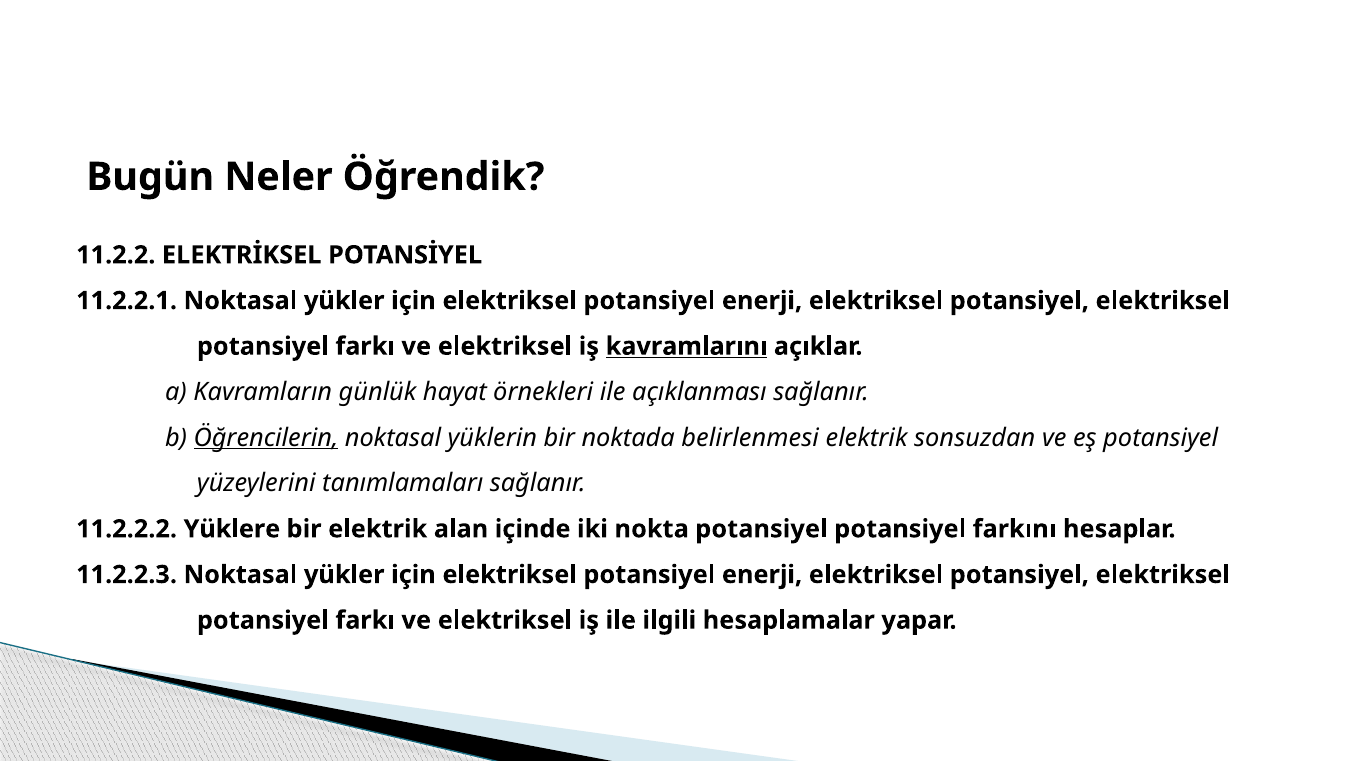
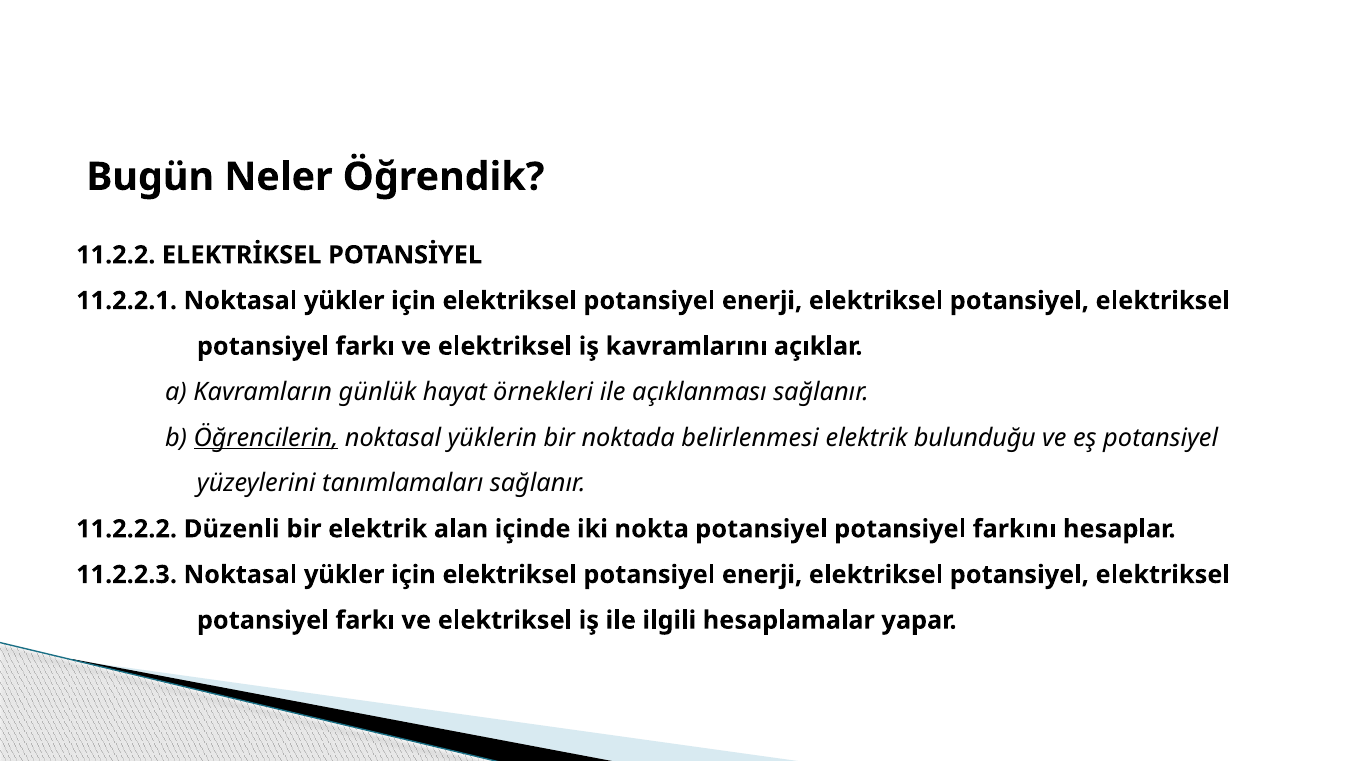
kavramlarını underline: present -> none
sonsuzdan: sonsuzdan -> bulunduğu
Yüklere: Yüklere -> Düzenli
